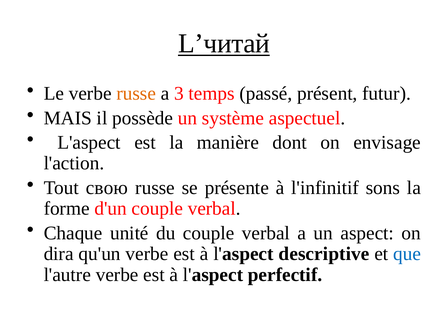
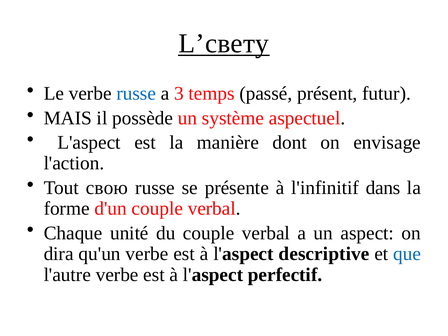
L’читай: L’читай -> L’свету
russe at (136, 94) colour: orange -> blue
sons: sons -> dans
